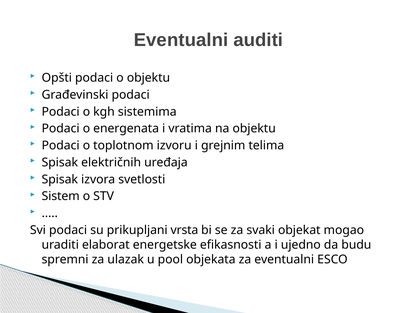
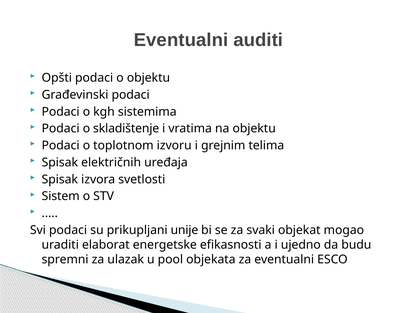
energenata: energenata -> skladištenje
vrsta: vrsta -> unije
